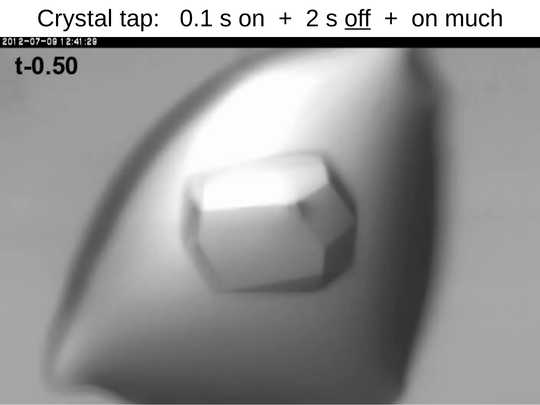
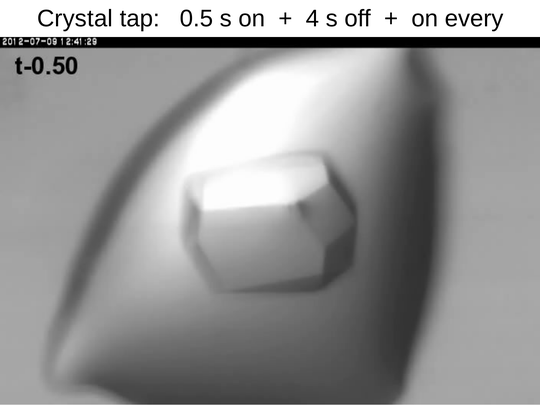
0.1: 0.1 -> 0.5
2: 2 -> 4
off underline: present -> none
much: much -> every
